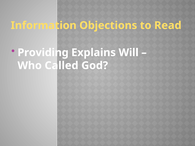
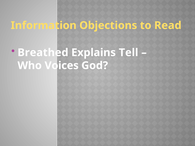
Providing: Providing -> Breathed
Will: Will -> Tell
Called: Called -> Voices
